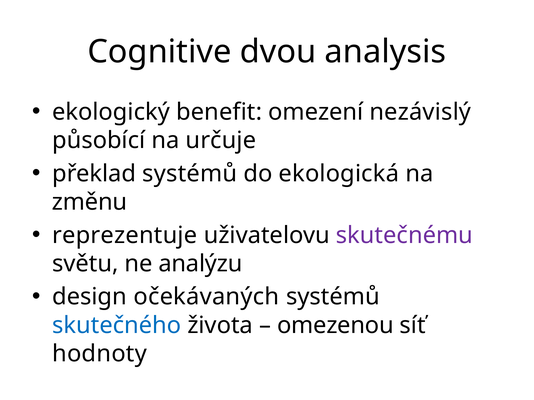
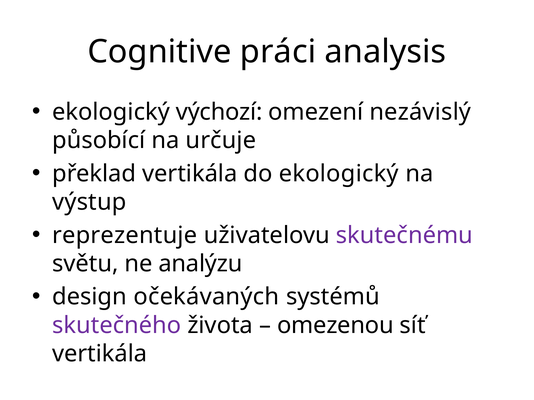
dvou: dvou -> práci
benefit: benefit -> výchozí
překlad systémů: systémů -> vertikála
do ekologická: ekologická -> ekologický
změnu: změnu -> výstup
skutečného colour: blue -> purple
hodnoty at (99, 354): hodnoty -> vertikála
